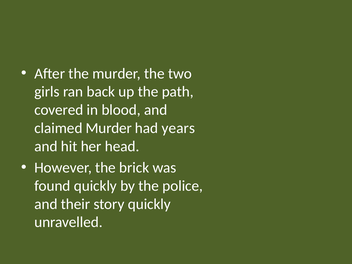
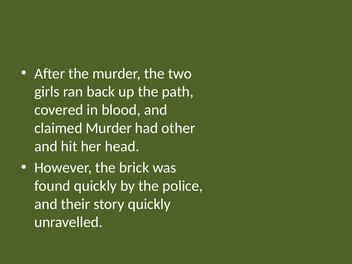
years: years -> other
